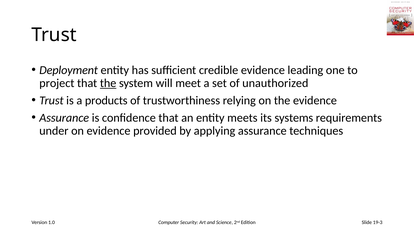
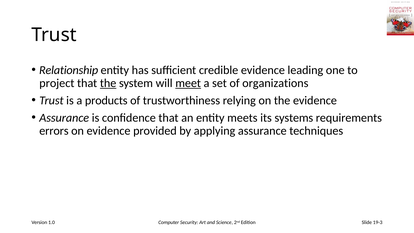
Deployment: Deployment -> Relationship
meet underline: none -> present
unauthorized: unauthorized -> organizations
under: under -> errors
